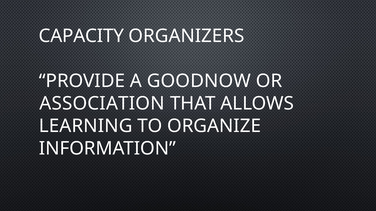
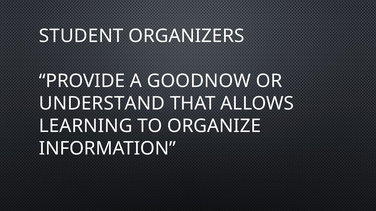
CAPACITY: CAPACITY -> STUDENT
ASSOCIATION: ASSOCIATION -> UNDERSTAND
